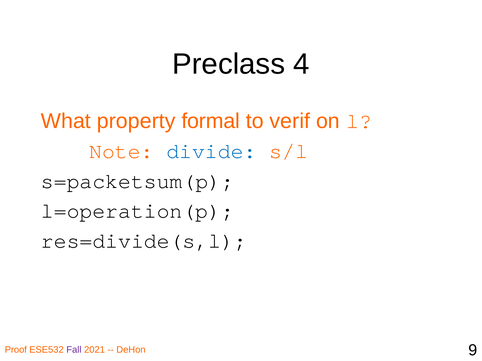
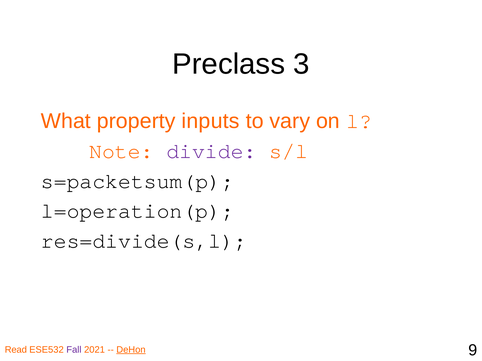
4: 4 -> 3
formal: formal -> inputs
verif: verif -> vary
divide colour: blue -> purple
Proof: Proof -> Read
DeHon underline: none -> present
